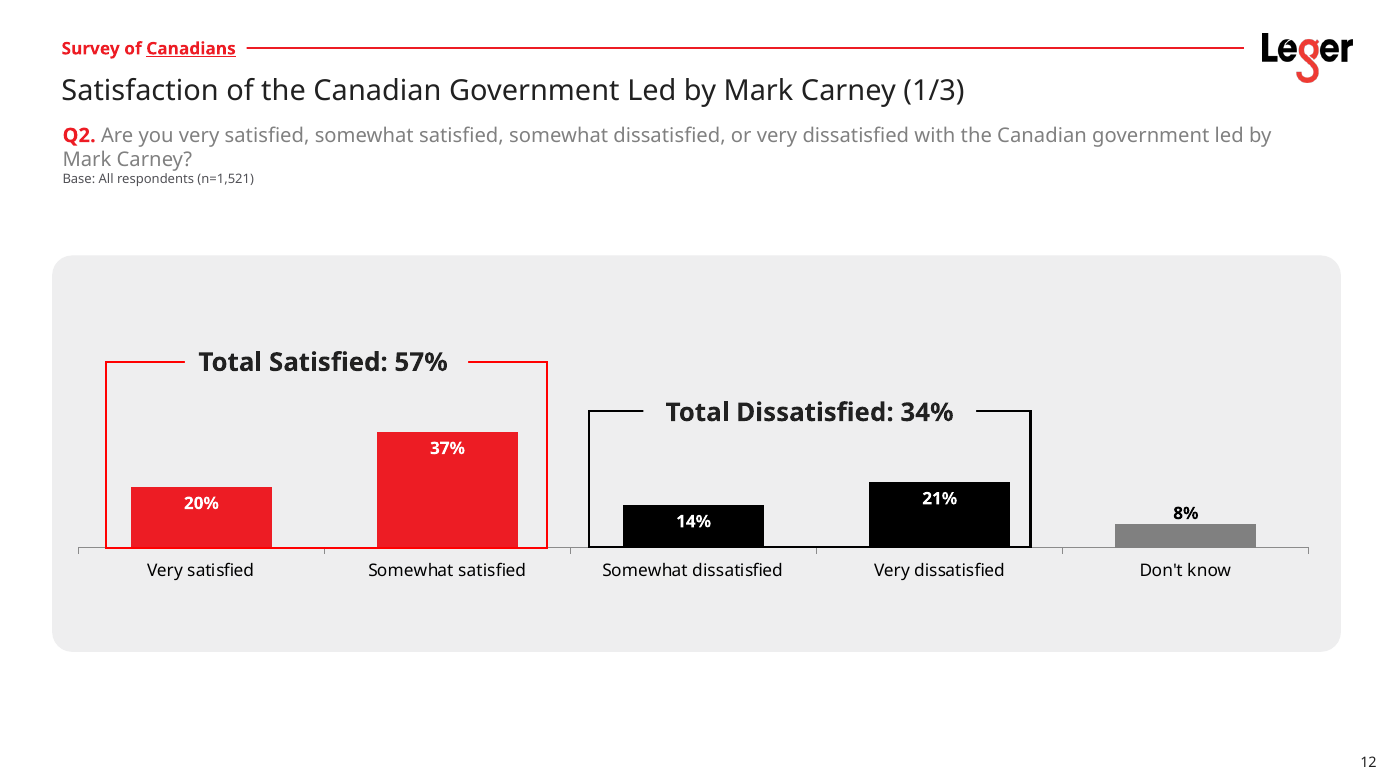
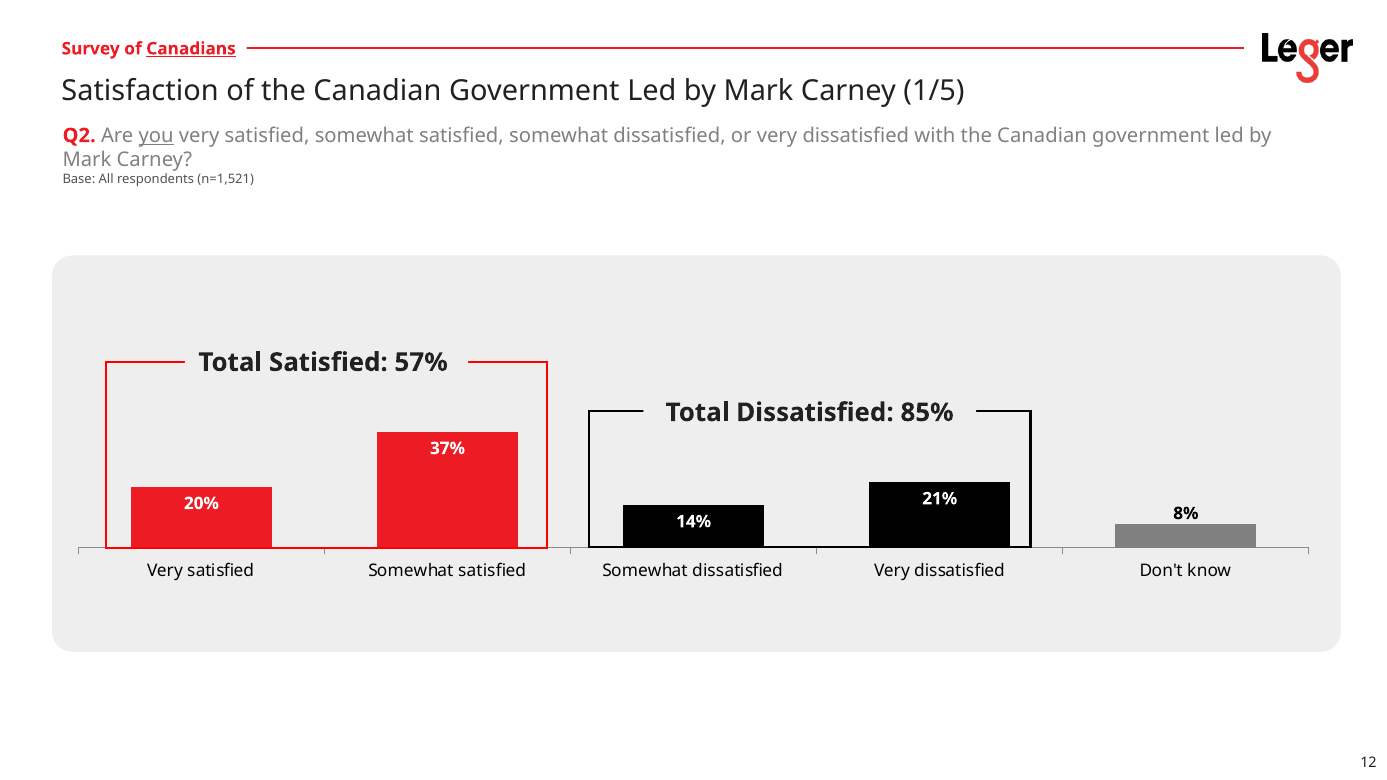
1/3: 1/3 -> 1/5
you underline: none -> present
34%: 34% -> 85%
